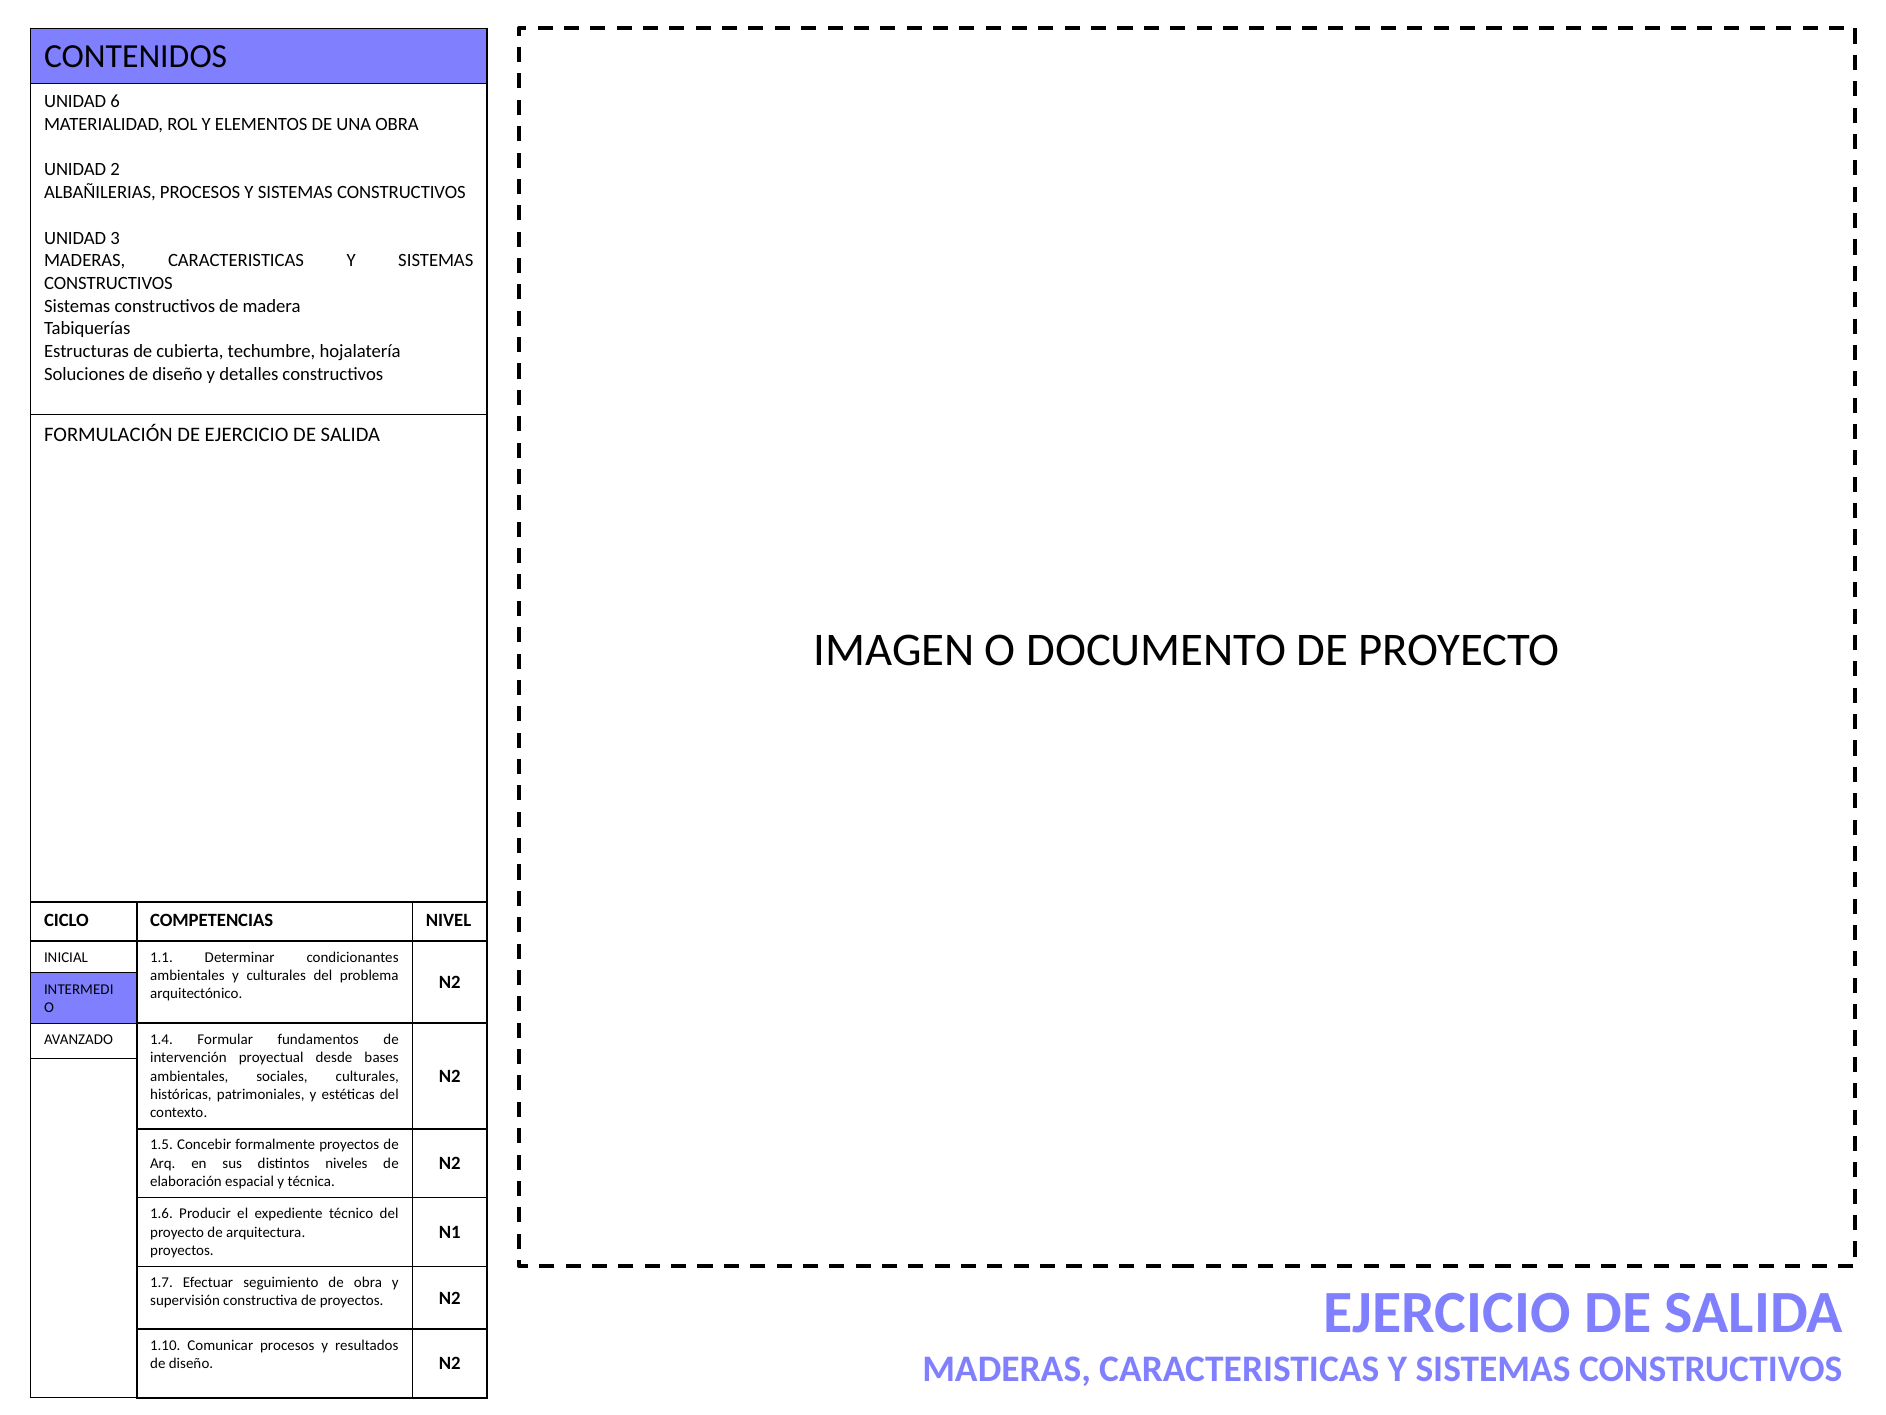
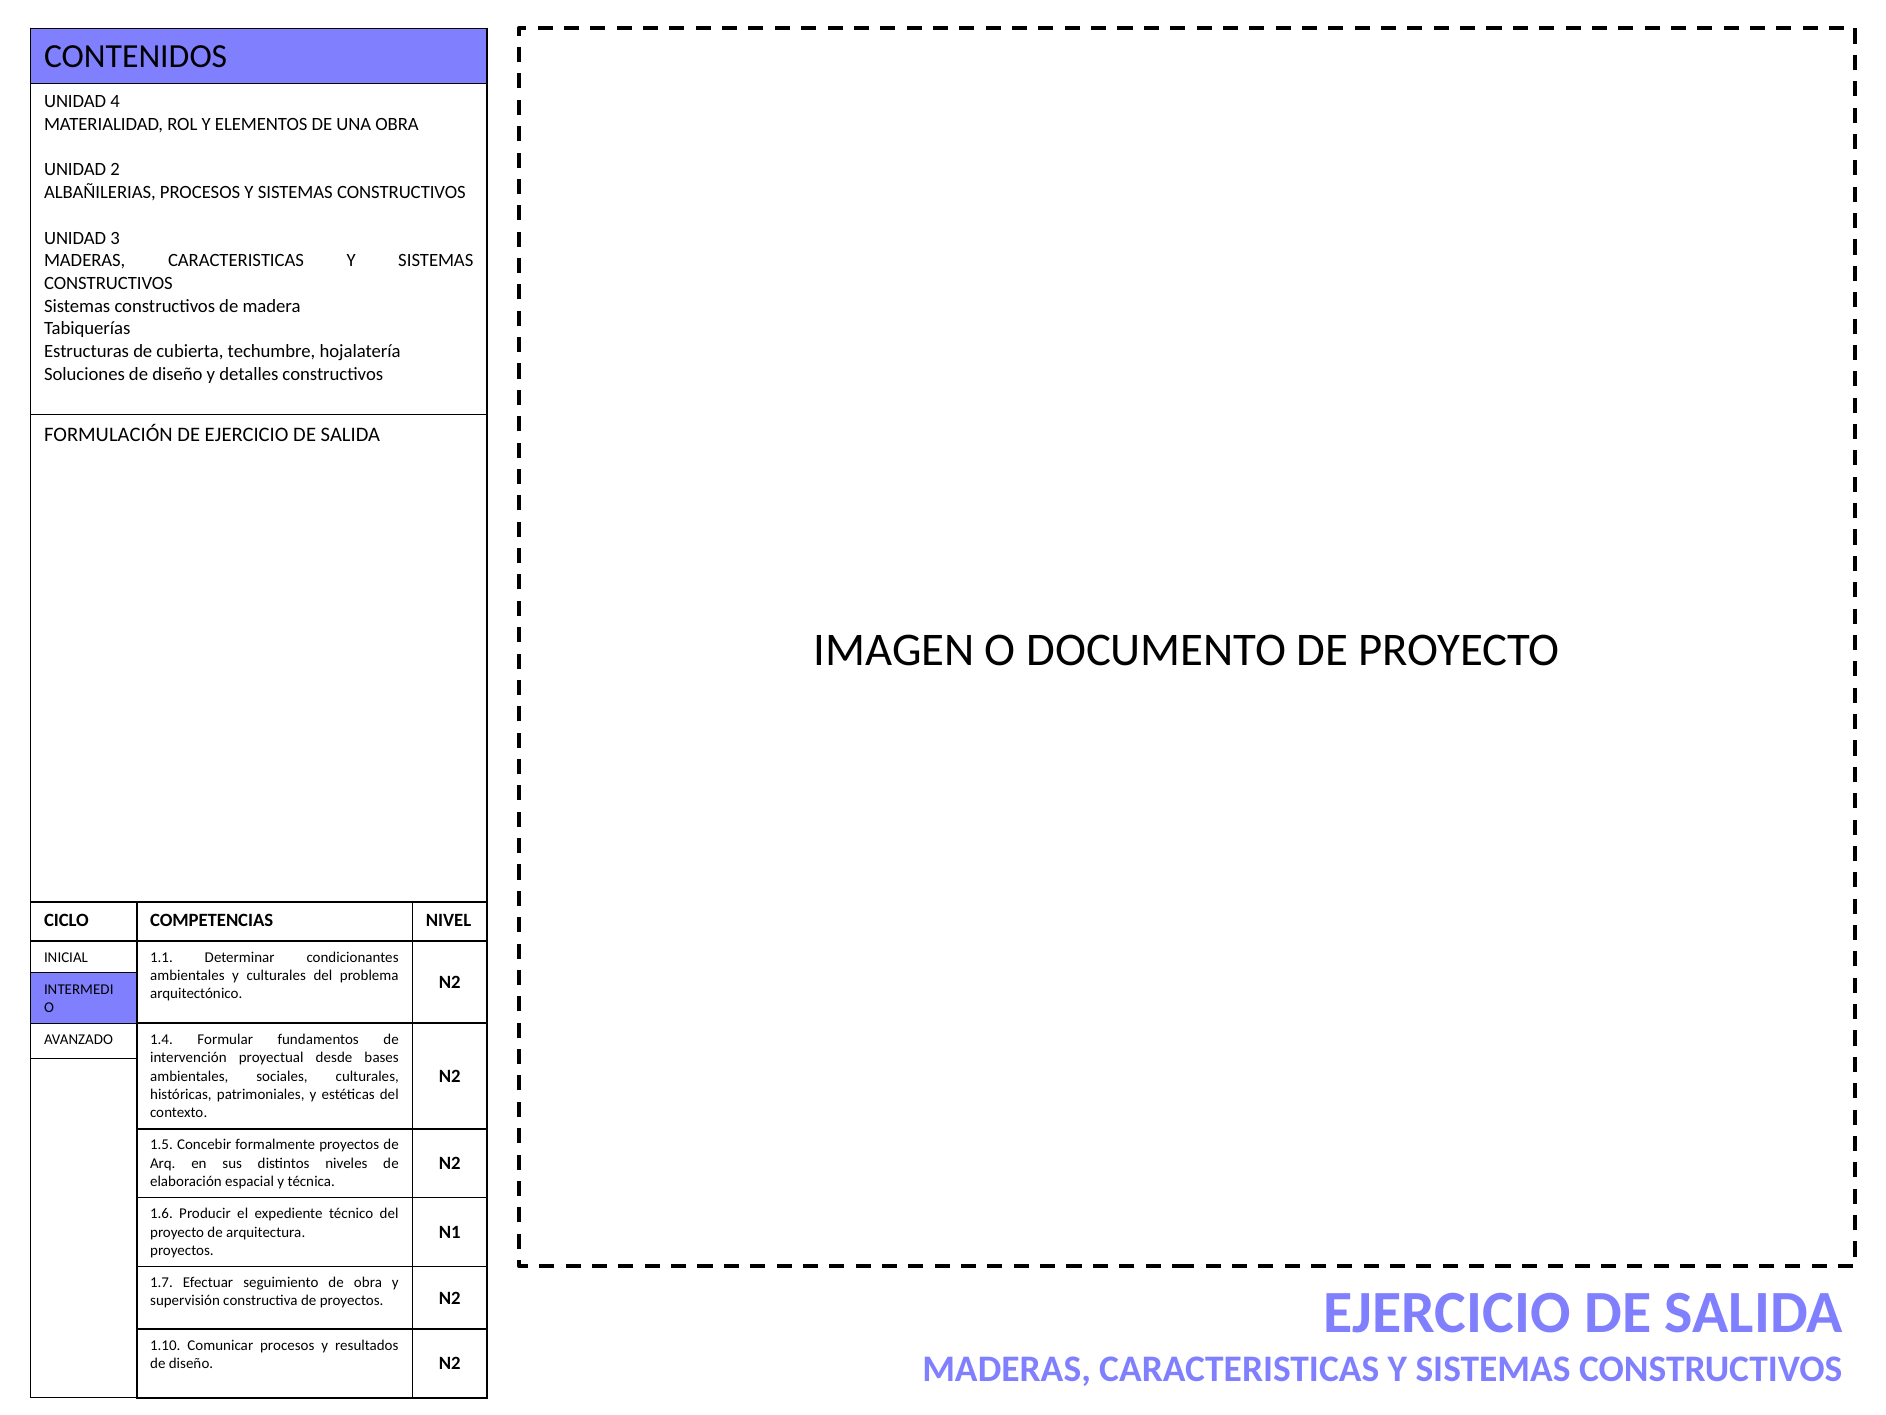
6: 6 -> 4
